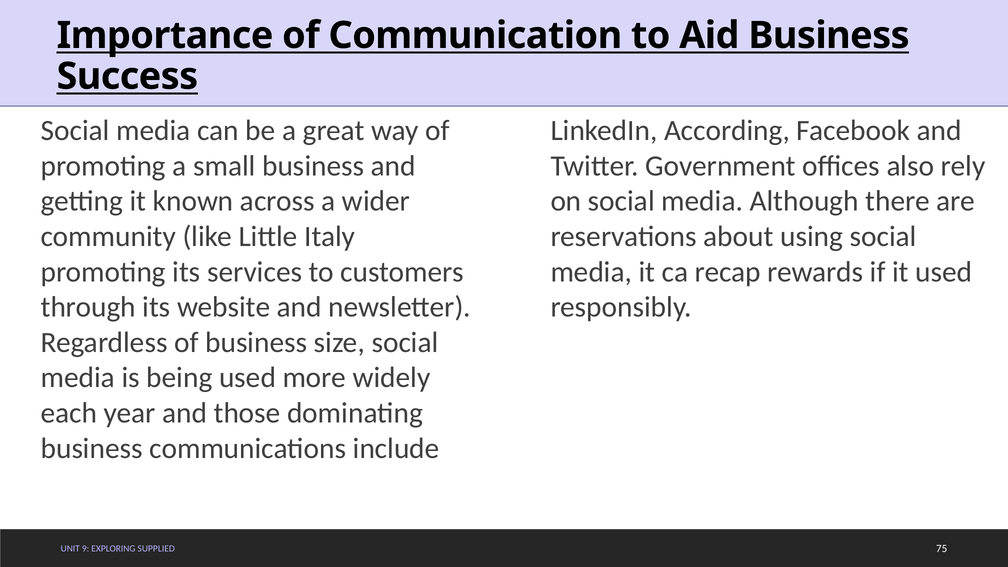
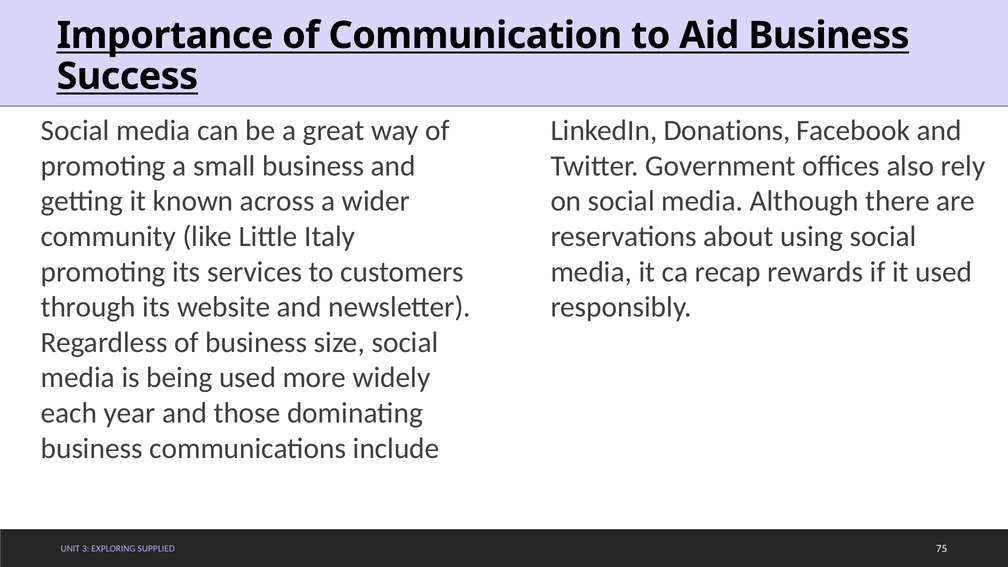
According: According -> Donations
9: 9 -> 3
